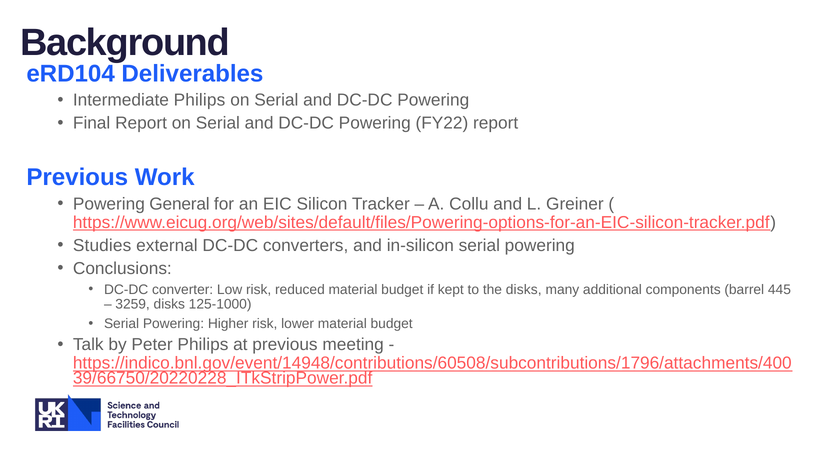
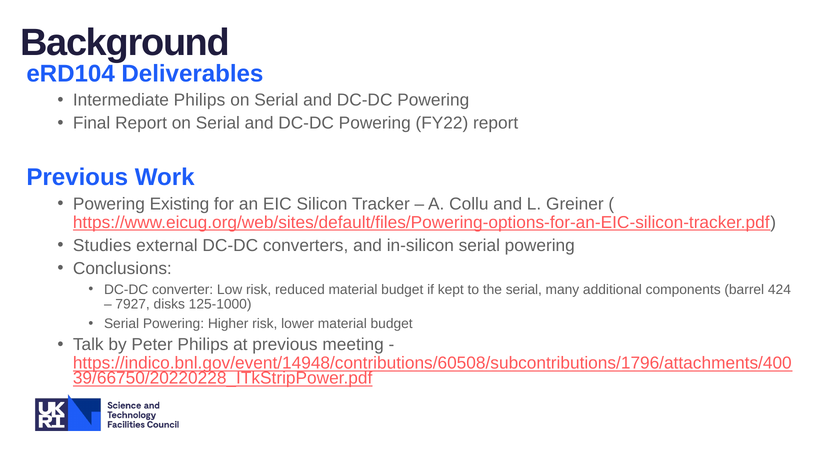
General: General -> Existing
the disks: disks -> serial
445: 445 -> 424
3259: 3259 -> 7927
